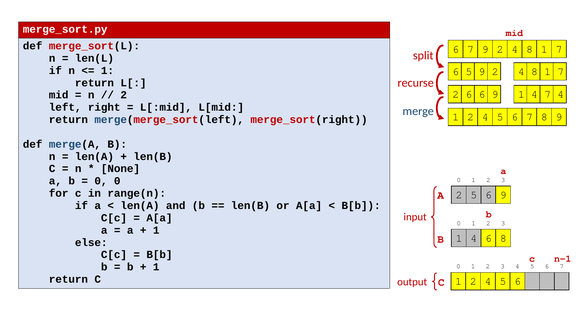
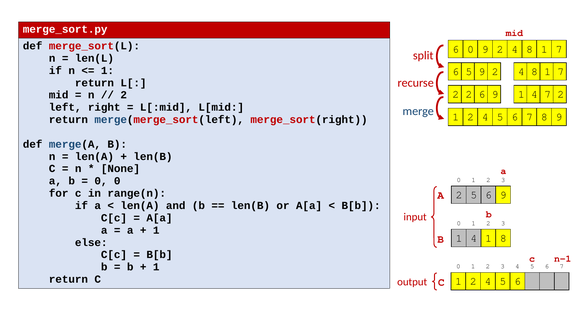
7 at (471, 49): 7 -> 0
2 6: 6 -> 2
4 7 4: 4 -> 2
4 6: 6 -> 1
